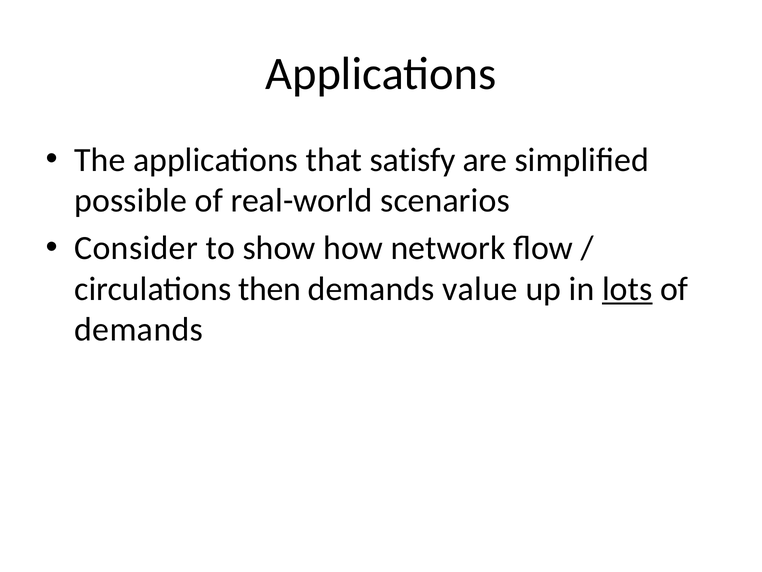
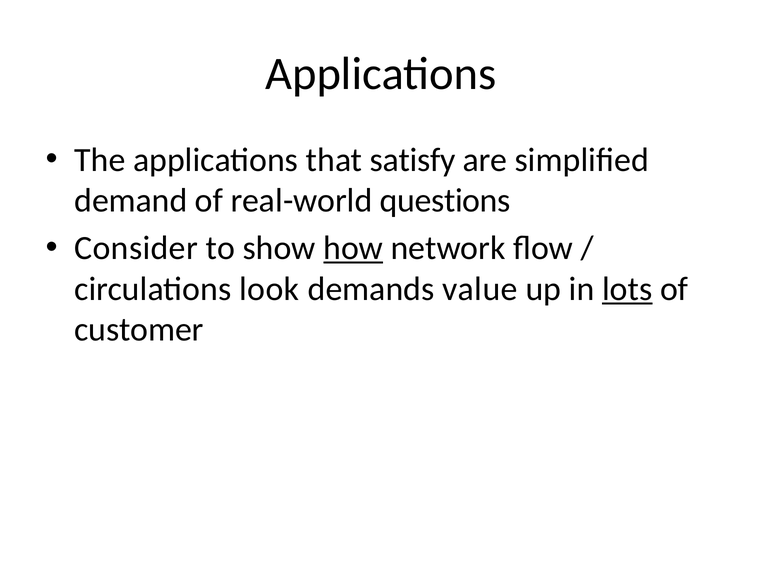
possible: possible -> demand
scenarios: scenarios -> questions
how underline: none -> present
then: then -> look
demands at (139, 329): demands -> customer
